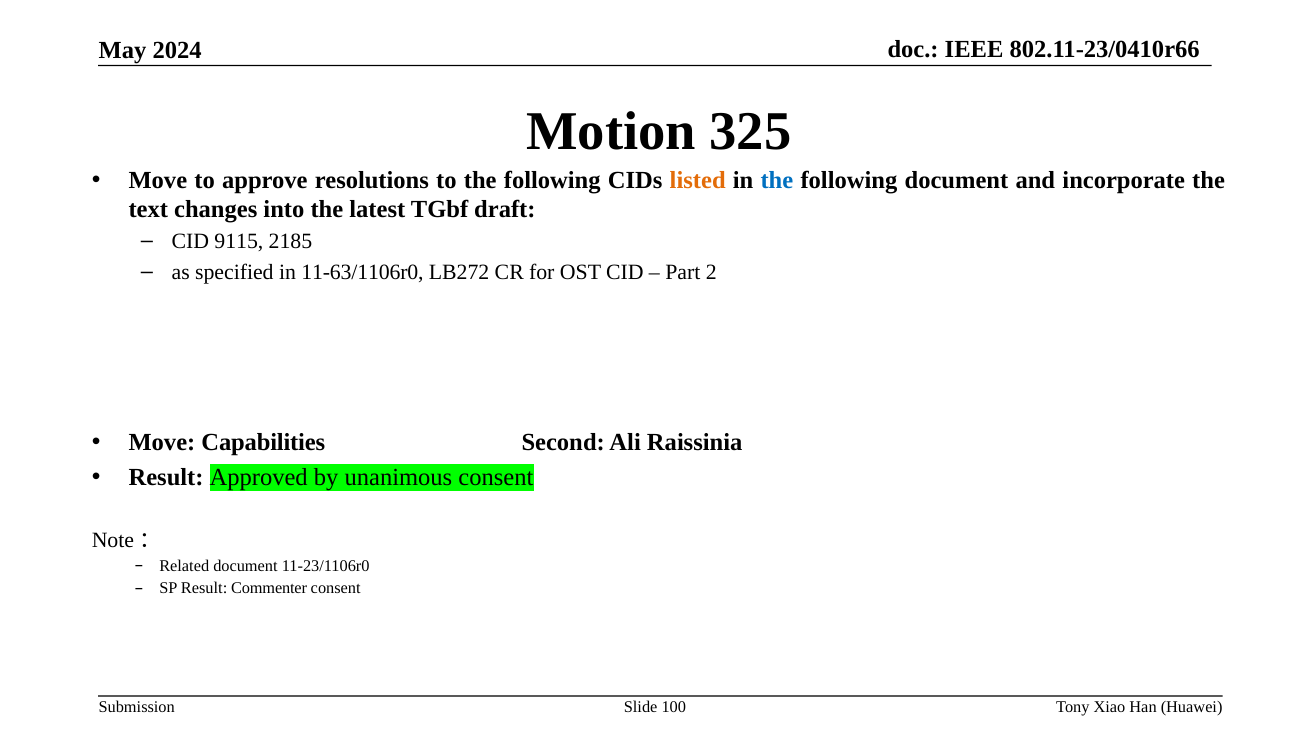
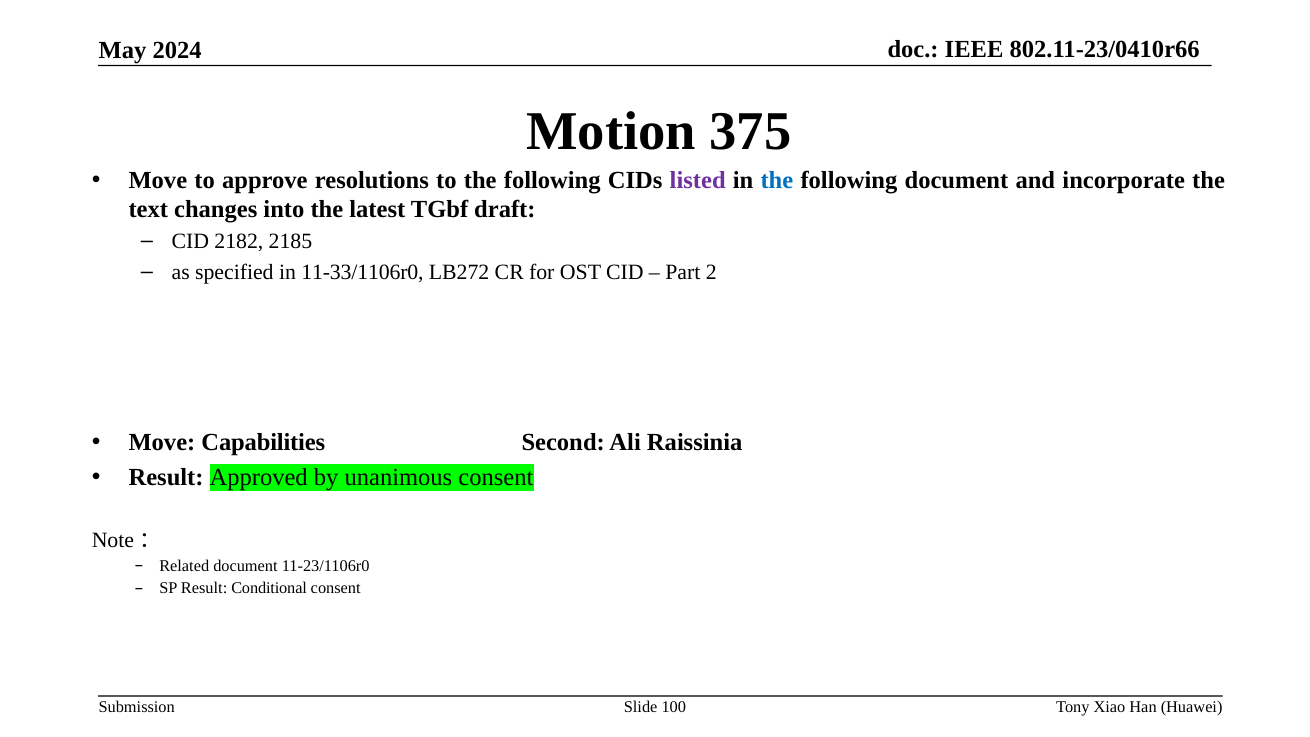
325: 325 -> 375
listed colour: orange -> purple
9115: 9115 -> 2182
11-63/1106r0: 11-63/1106r0 -> 11-33/1106r0
Commenter: Commenter -> Conditional
